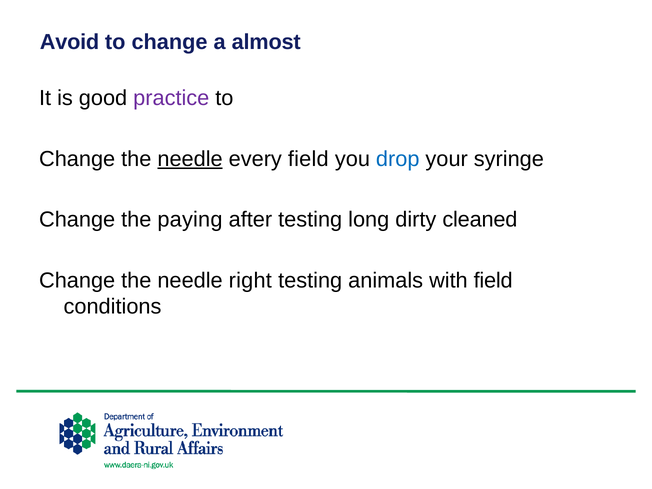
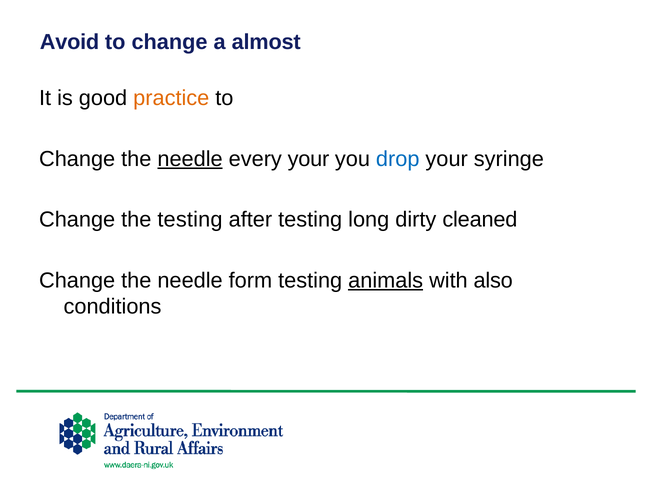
practice colour: purple -> orange
every field: field -> your
the paying: paying -> testing
right: right -> form
animals underline: none -> present
with field: field -> also
